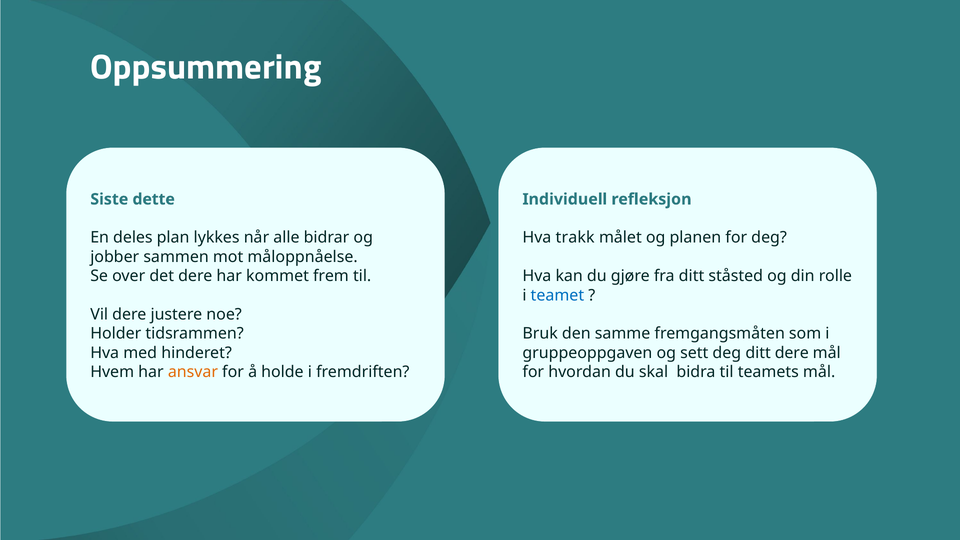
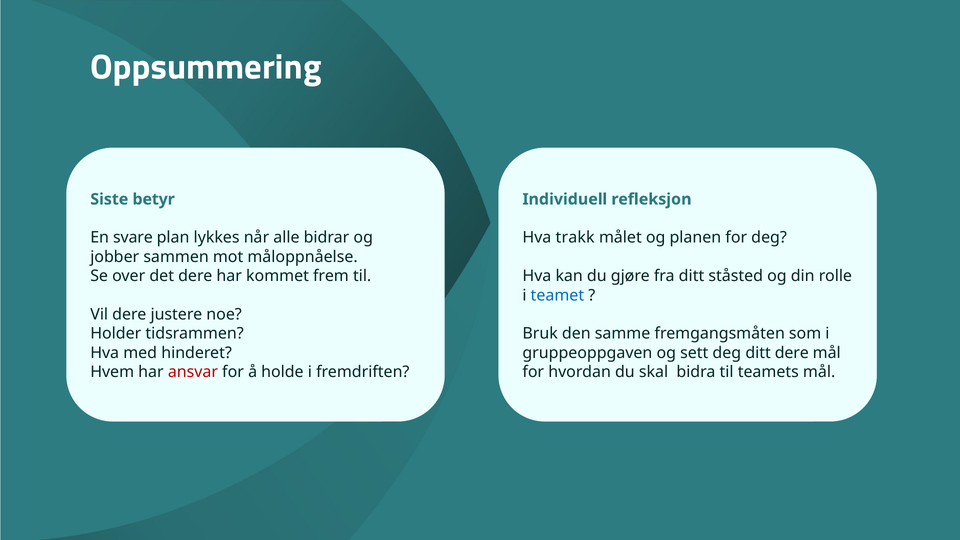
dette: dette -> betyr
deles: deles -> svare
ansvar colour: orange -> red
